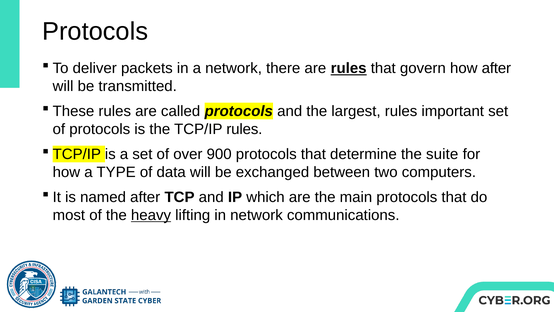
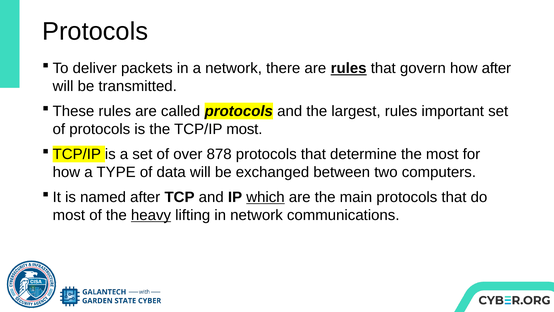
TCP/IP rules: rules -> most
900: 900 -> 878
the suite: suite -> most
which underline: none -> present
